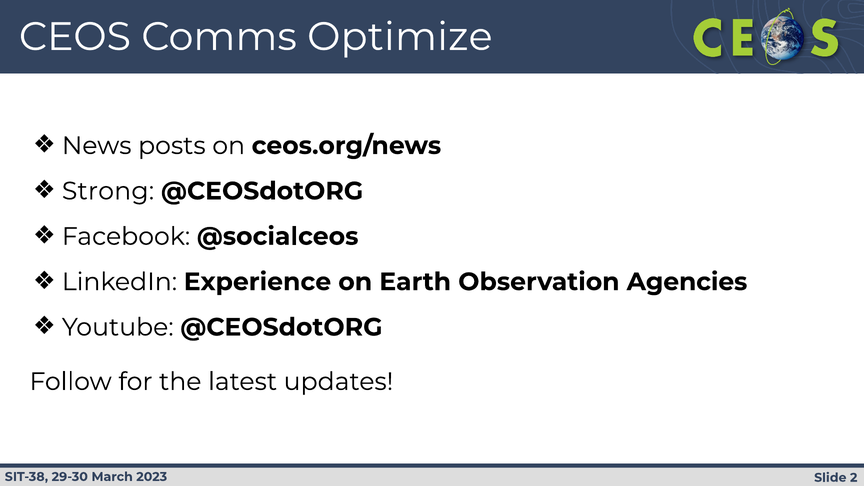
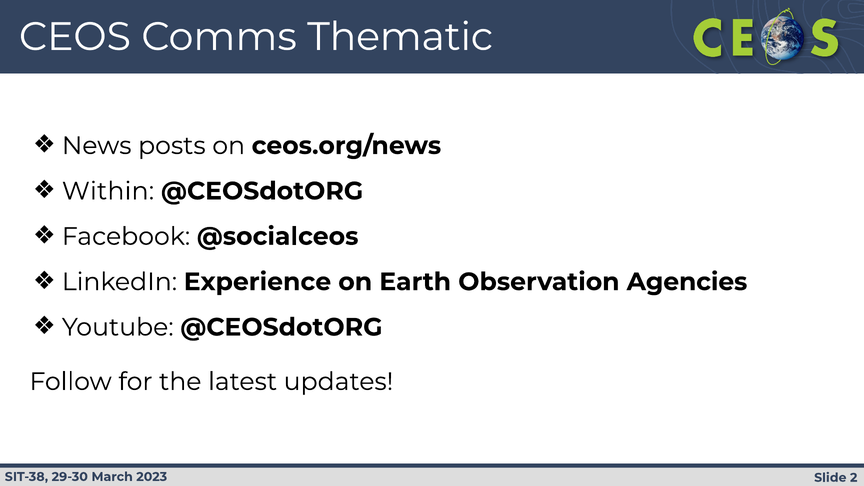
Optimize: Optimize -> Thematic
Strong: Strong -> Within
